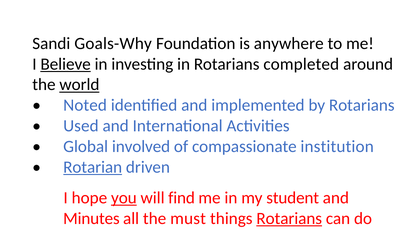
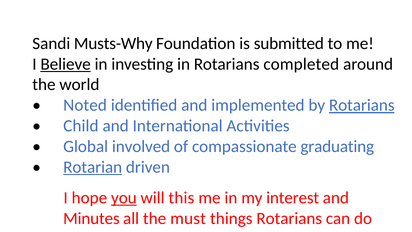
Goals-Why: Goals-Why -> Musts-Why
anywhere: anywhere -> submitted
world underline: present -> none
Rotarians at (362, 105) underline: none -> present
Used: Used -> Child
institution: institution -> graduating
find: find -> this
student: student -> interest
Rotarians at (289, 218) underline: present -> none
